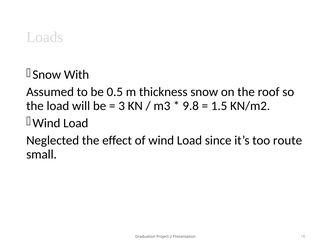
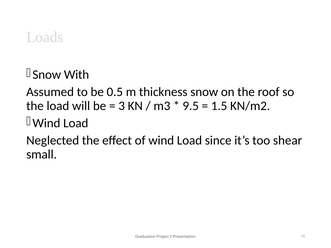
9.8: 9.8 -> 9.5
route: route -> shear
